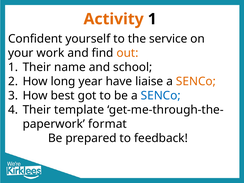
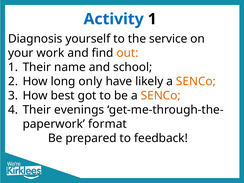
Activity colour: orange -> blue
Confident: Confident -> Diagnosis
year: year -> only
liaise: liaise -> likely
SENCo at (161, 96) colour: blue -> orange
template: template -> evenings
